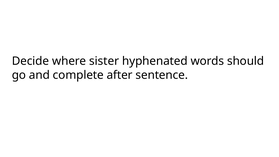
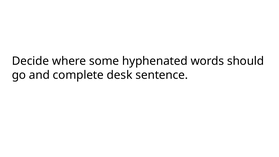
sister: sister -> some
after: after -> desk
